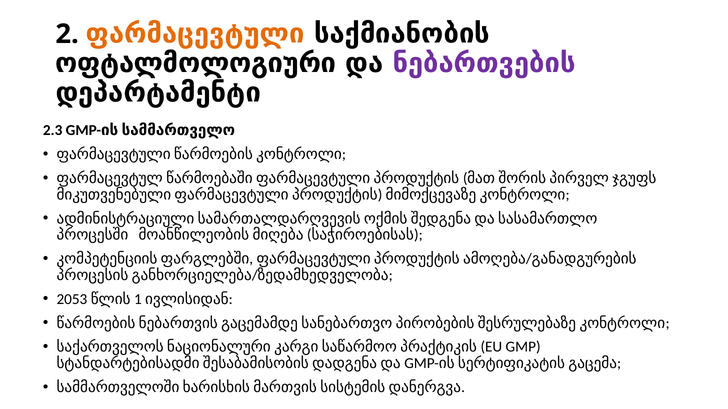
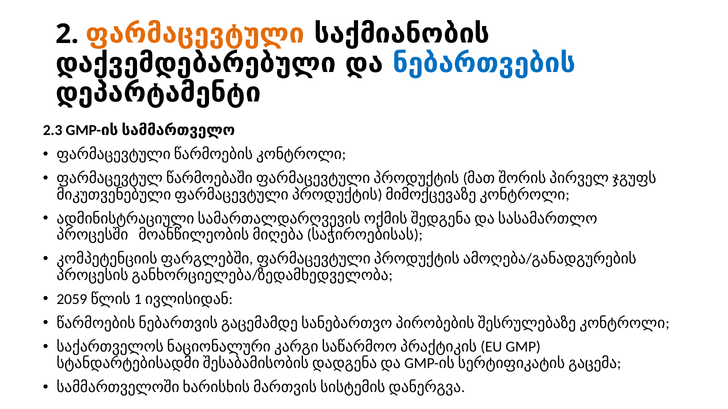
ოფტალმოლოგიური: ოფტალმოლოგიური -> დაქვემდებარებული
ნებართვების colour: purple -> blue
2053: 2053 -> 2059
